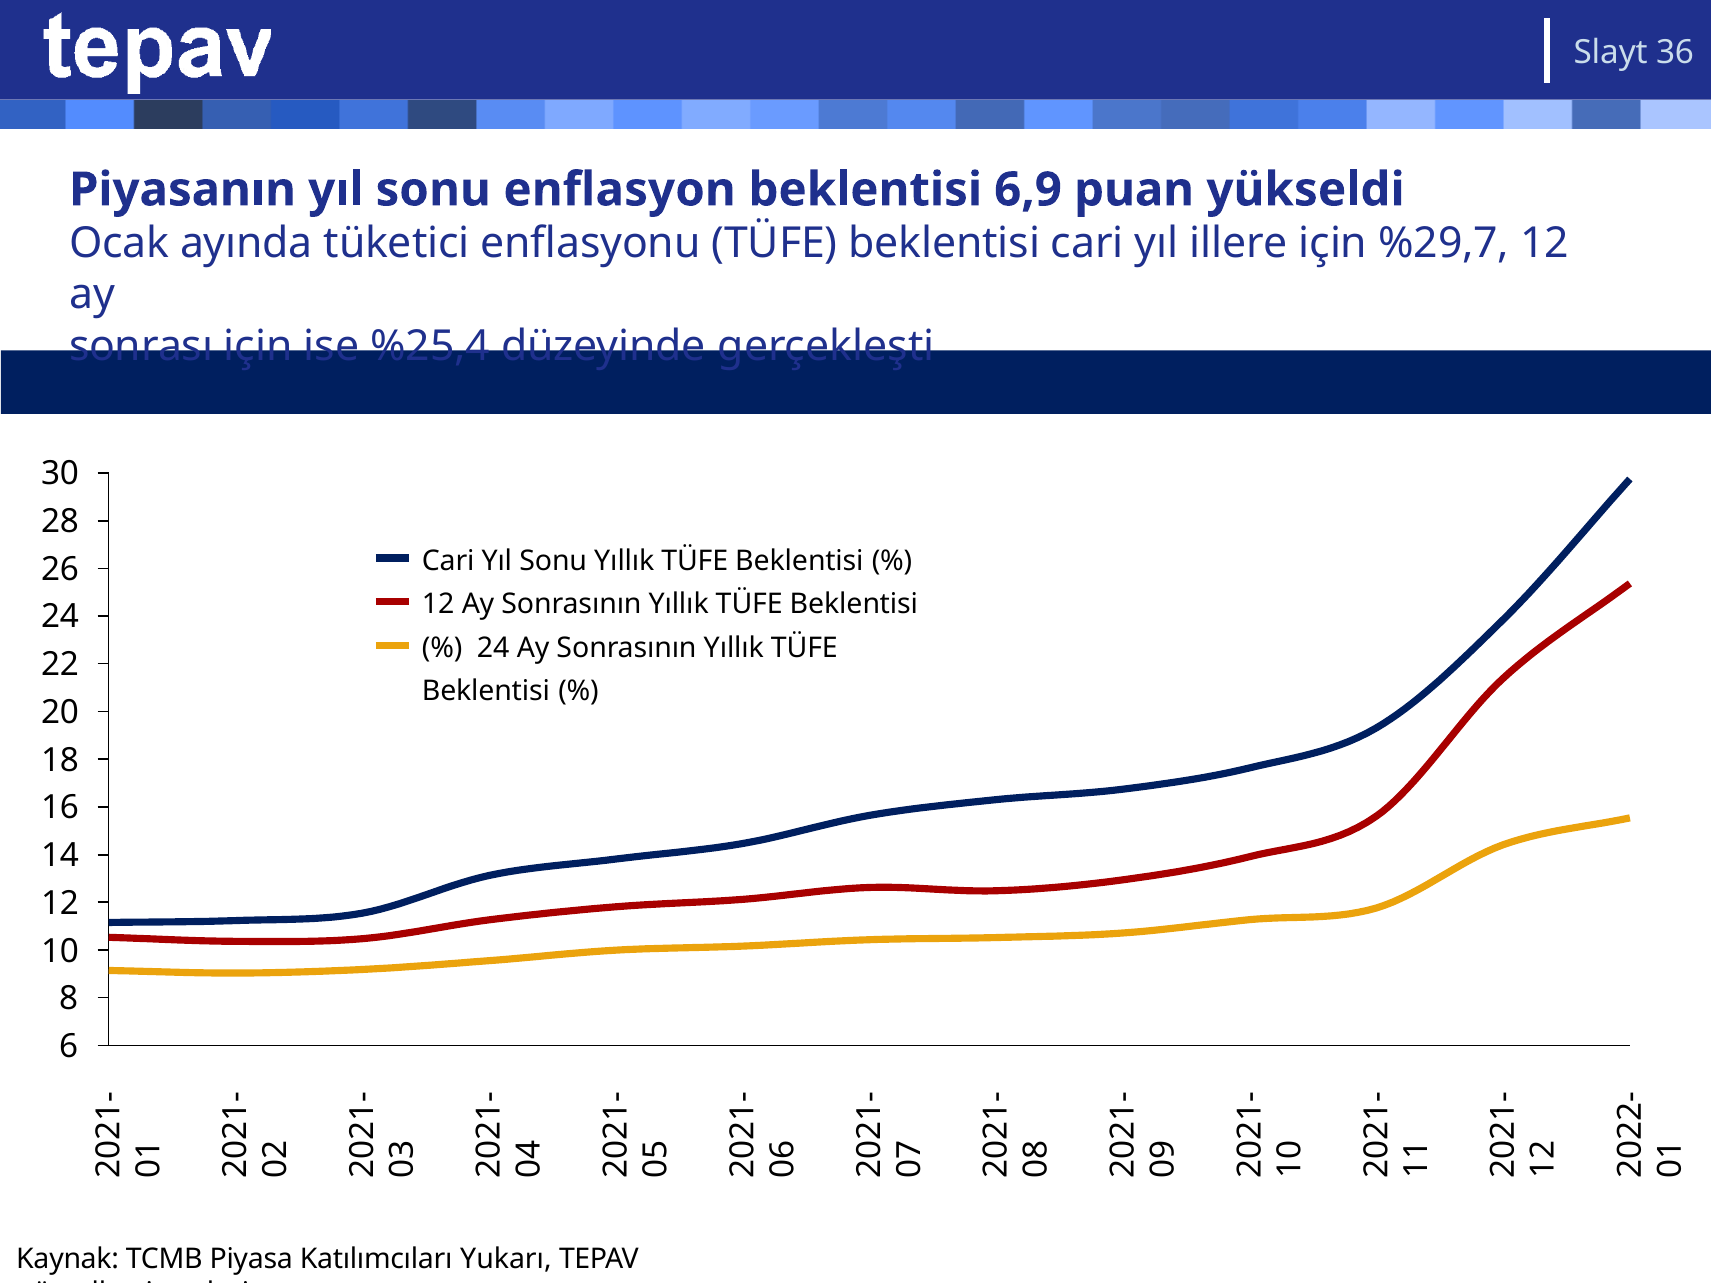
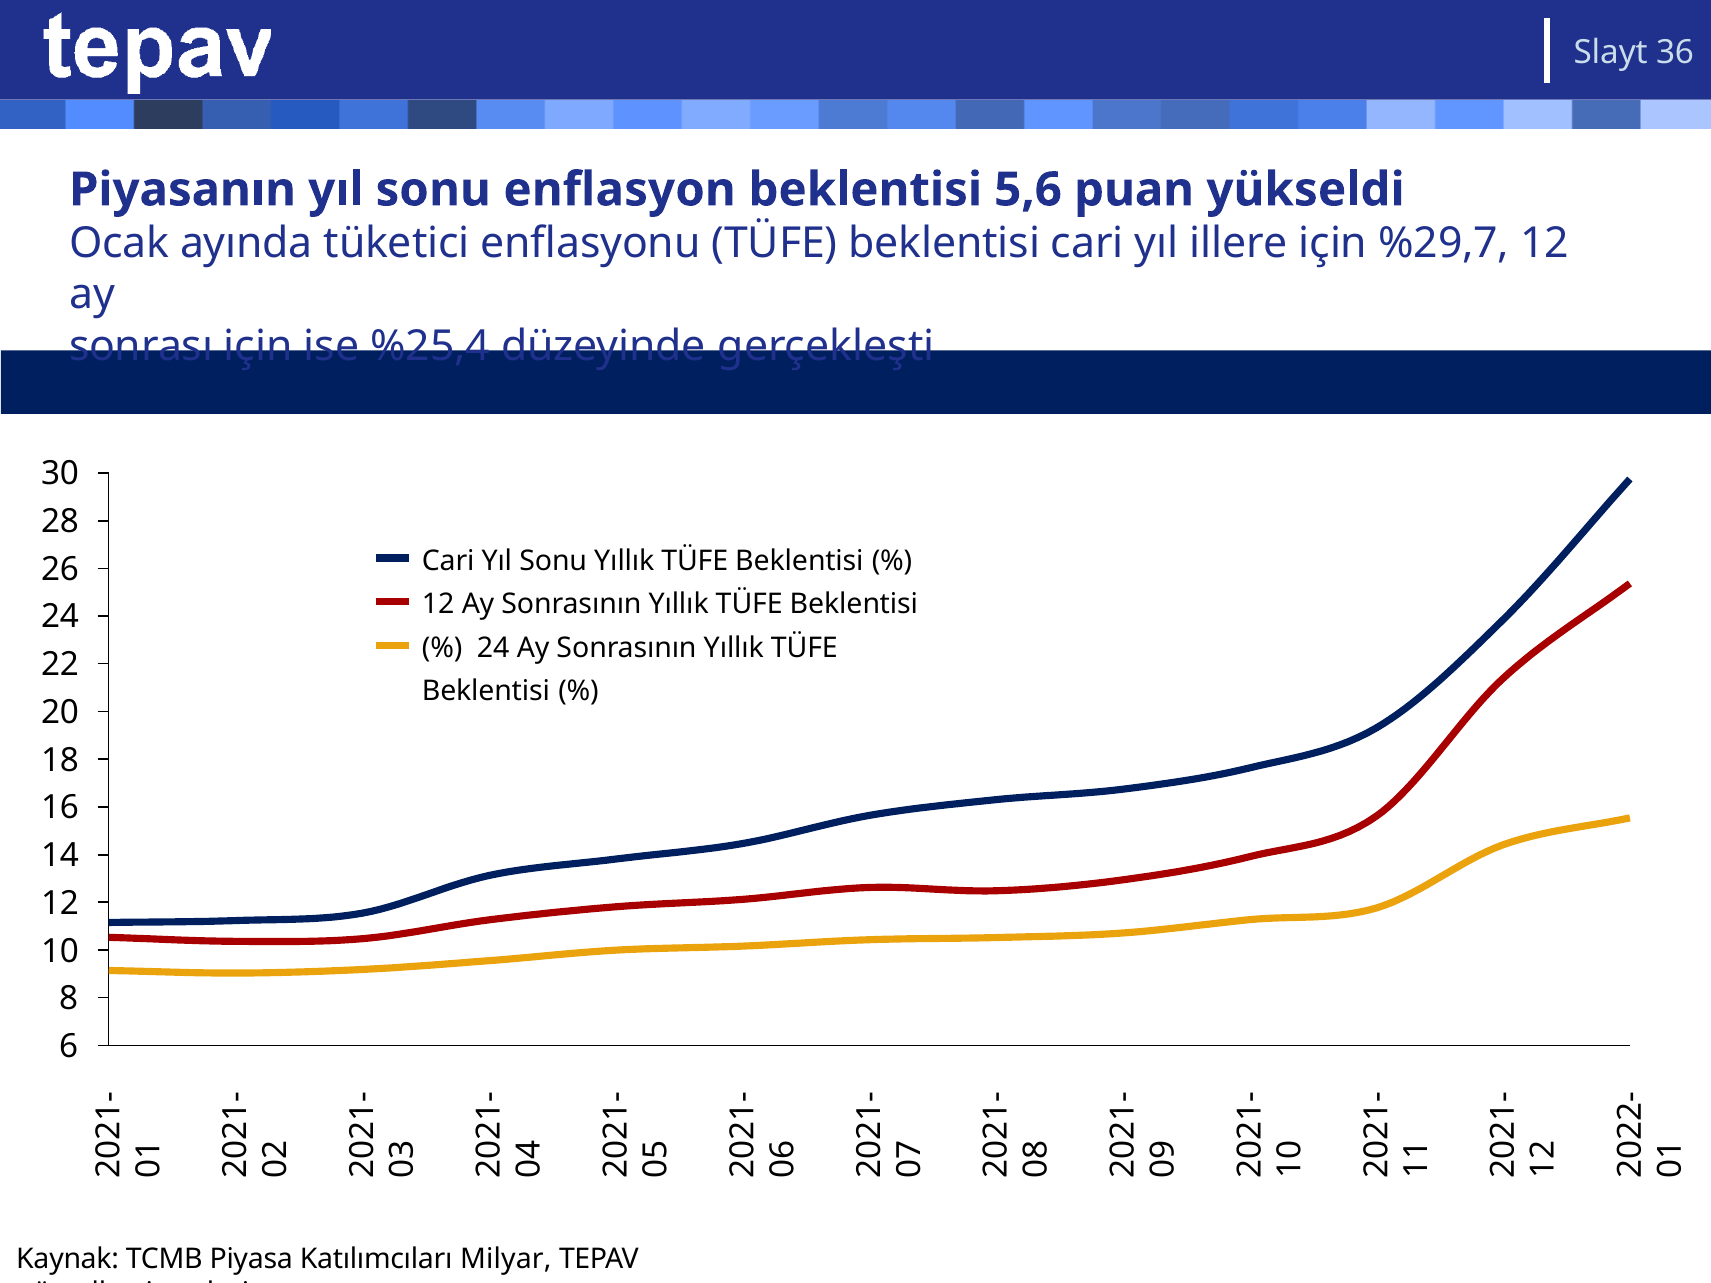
6,9: 6,9 -> 5,6
Yukarı: Yukarı -> Milyar
